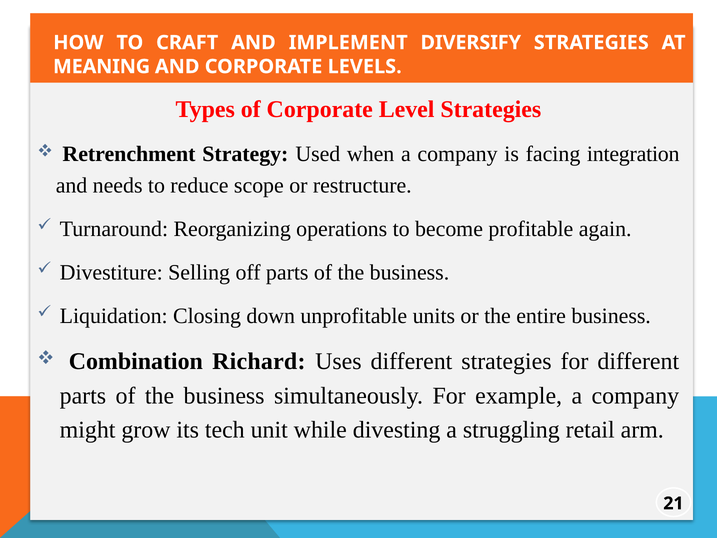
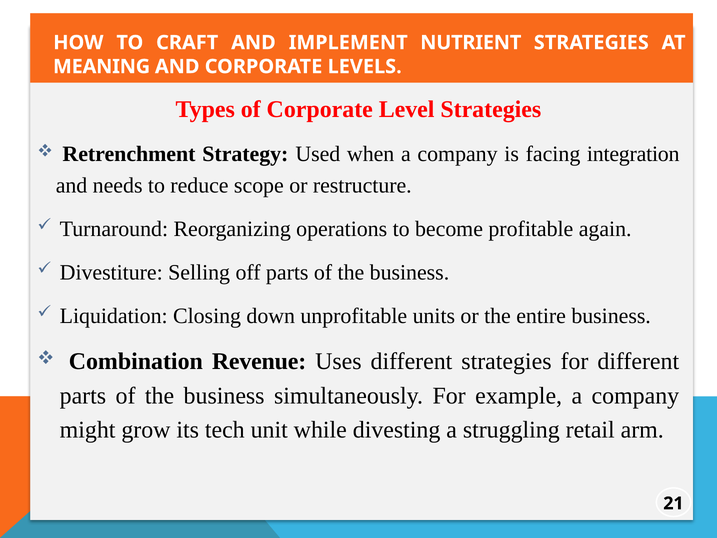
DIVERSIFY: DIVERSIFY -> NUTRIENT
Richard: Richard -> Revenue
